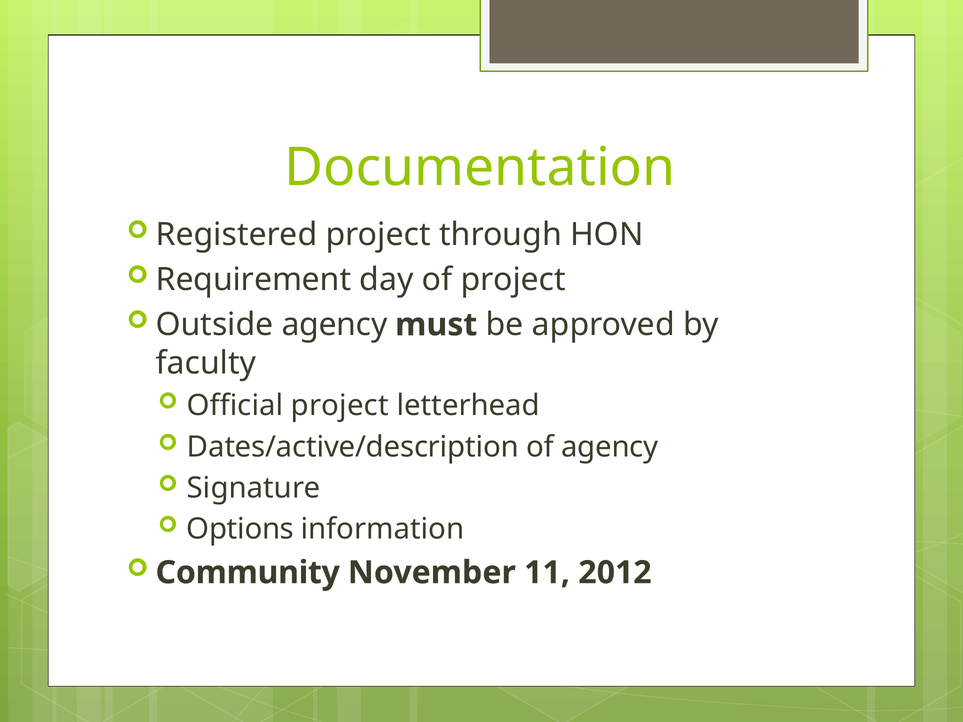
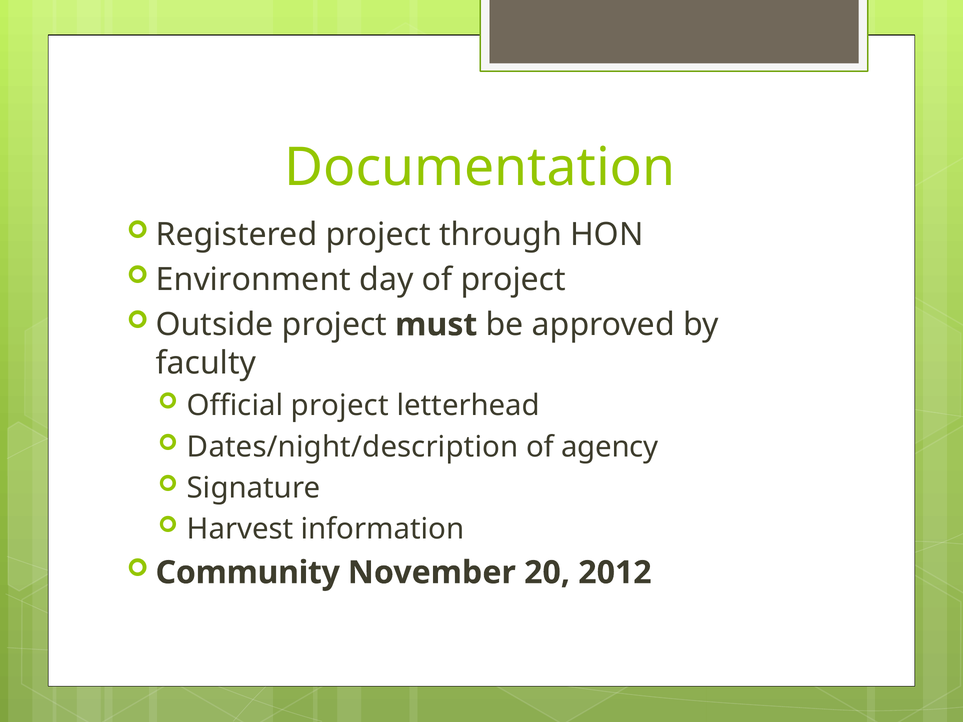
Requirement: Requirement -> Environment
Outside agency: agency -> project
Dates/active/description: Dates/active/description -> Dates/night/description
Options: Options -> Harvest
11: 11 -> 20
